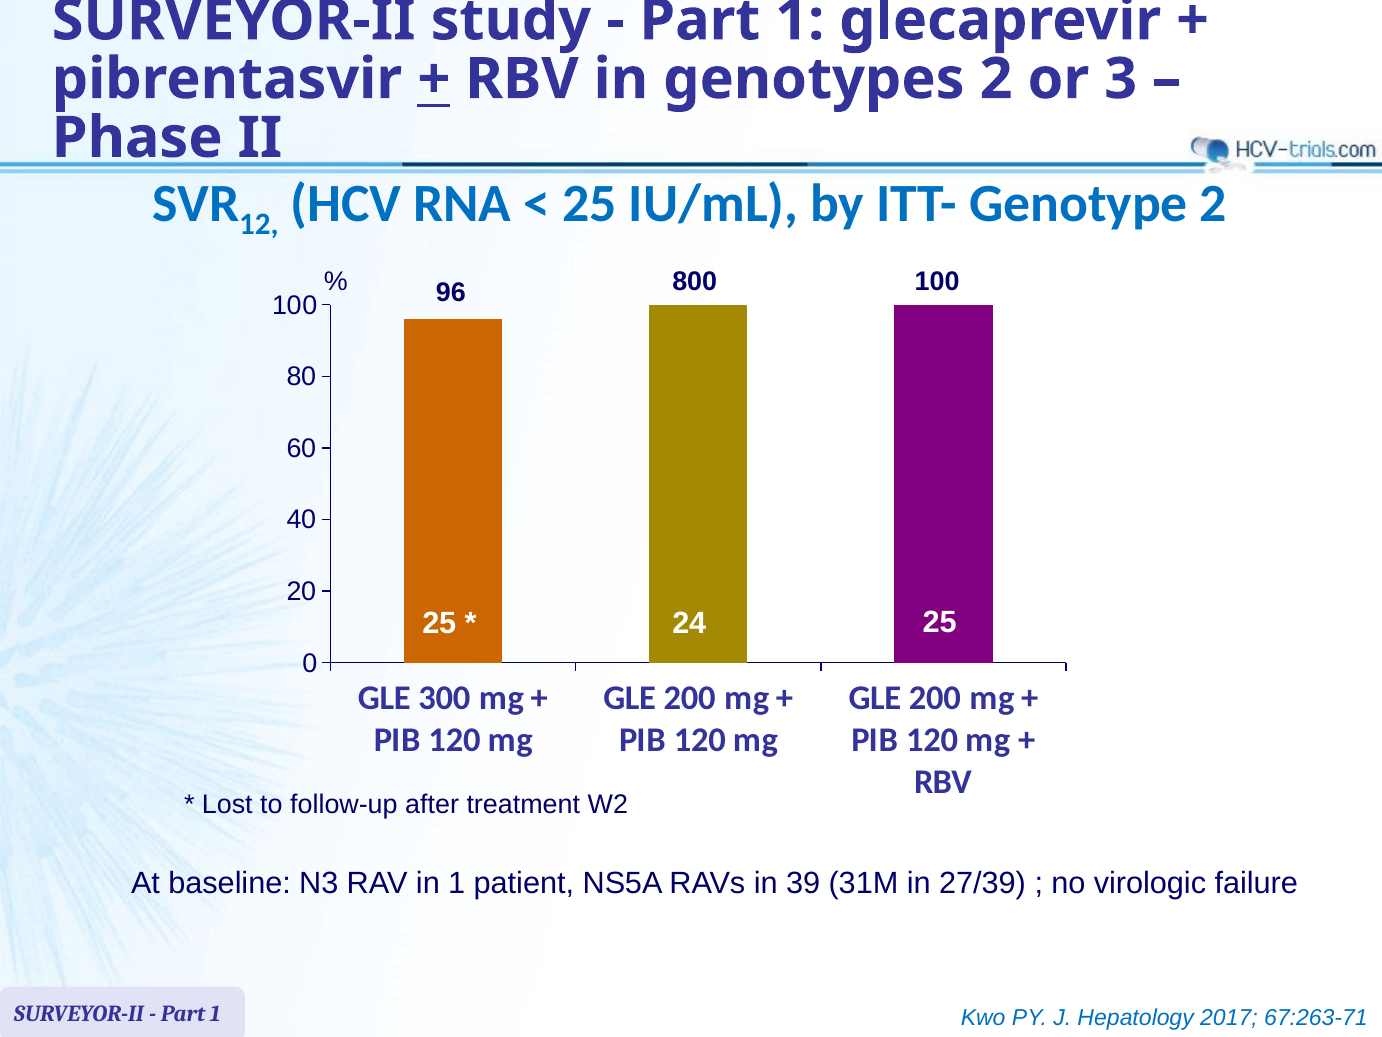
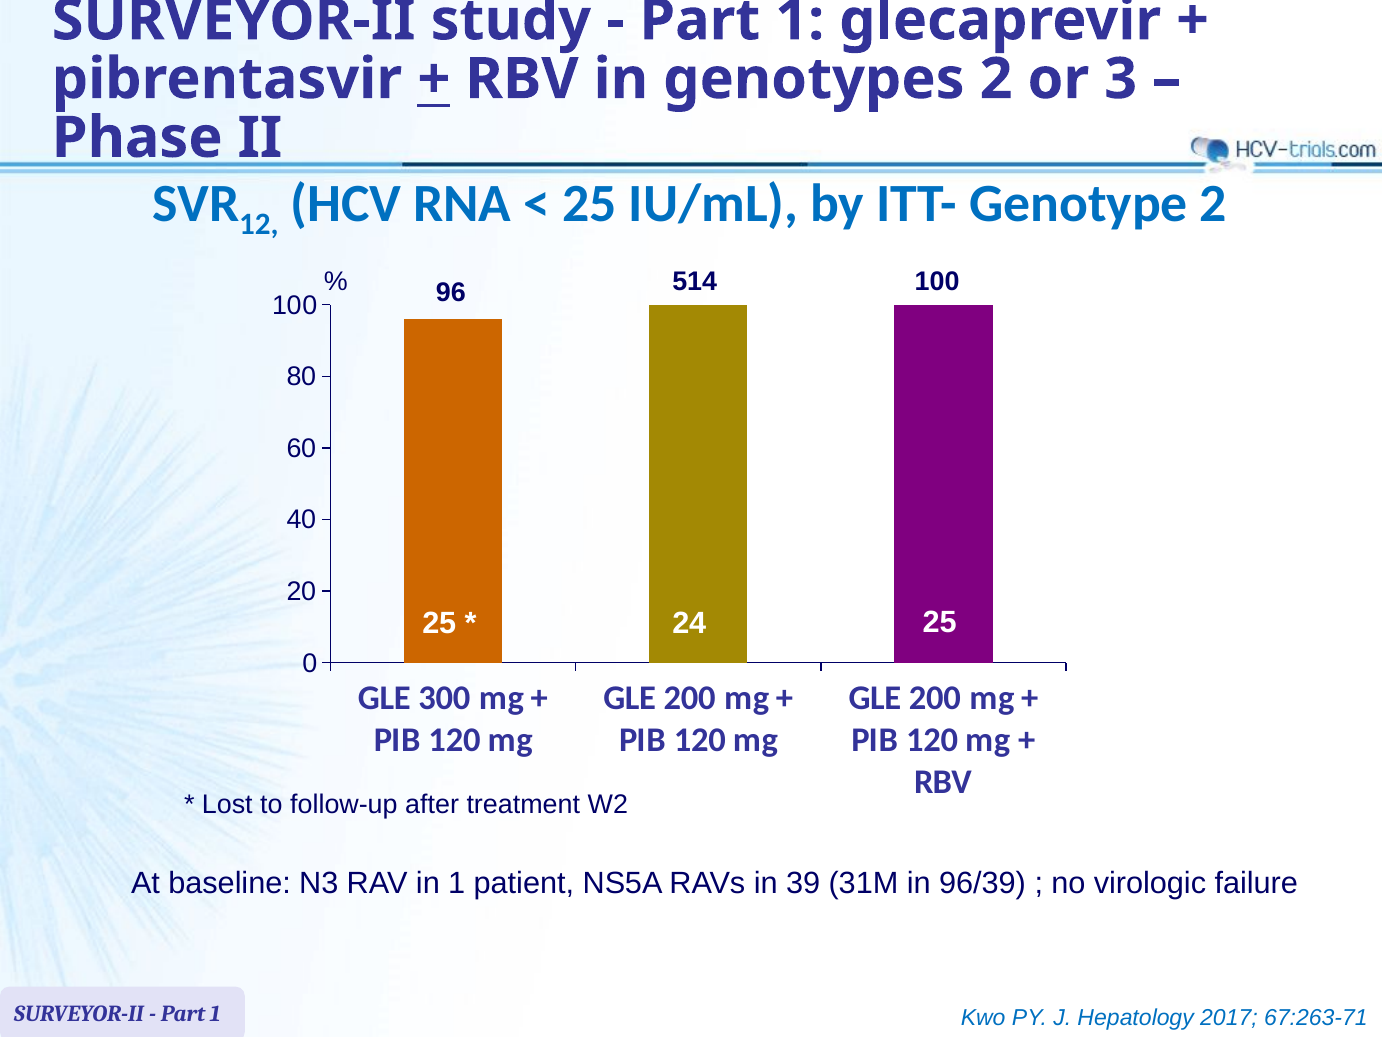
800: 800 -> 514
27/39: 27/39 -> 96/39
